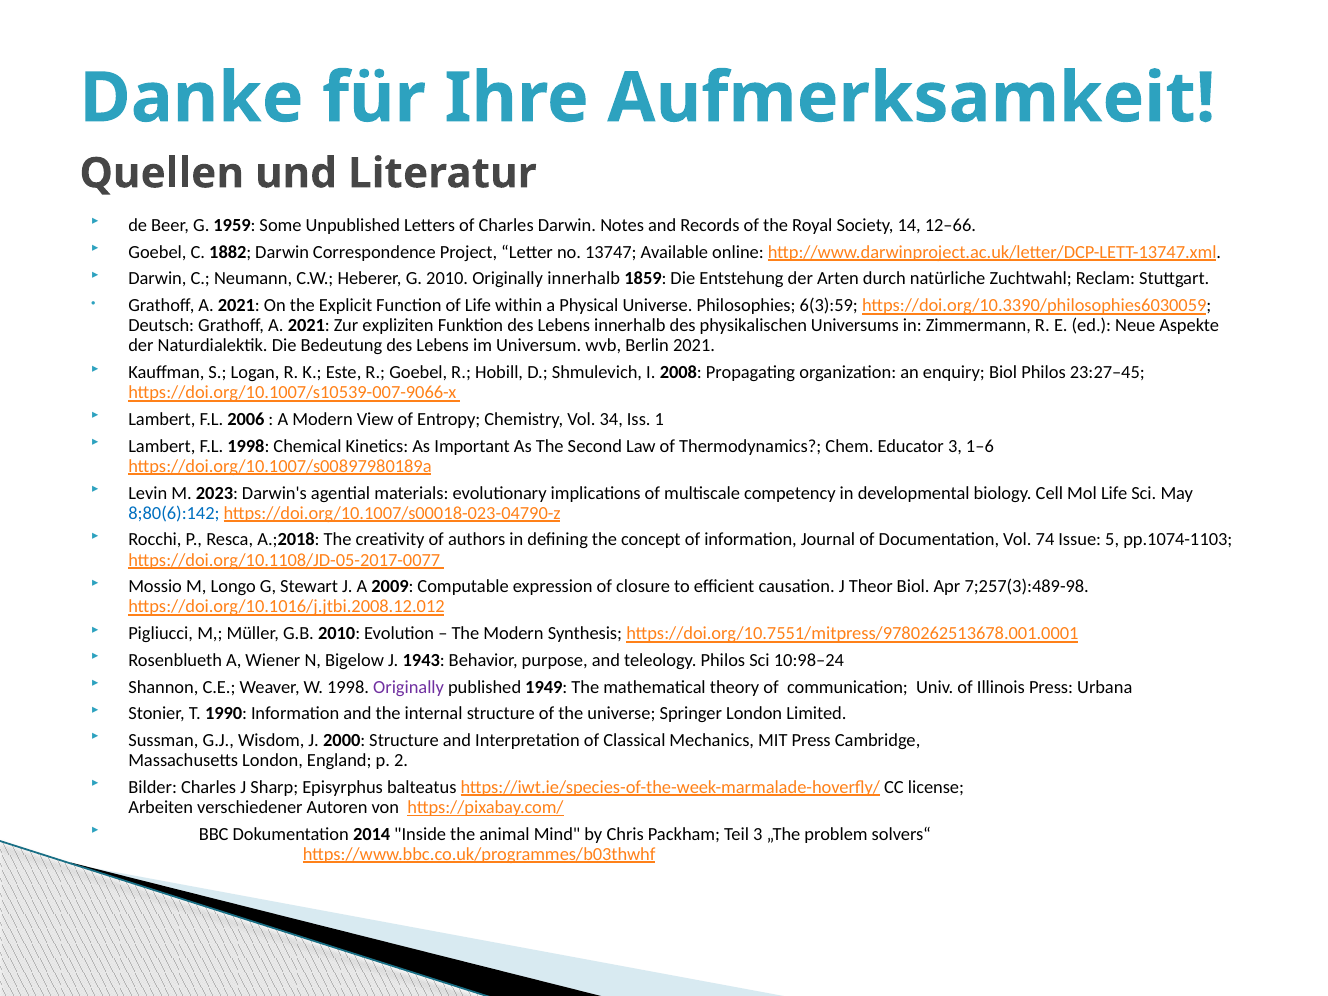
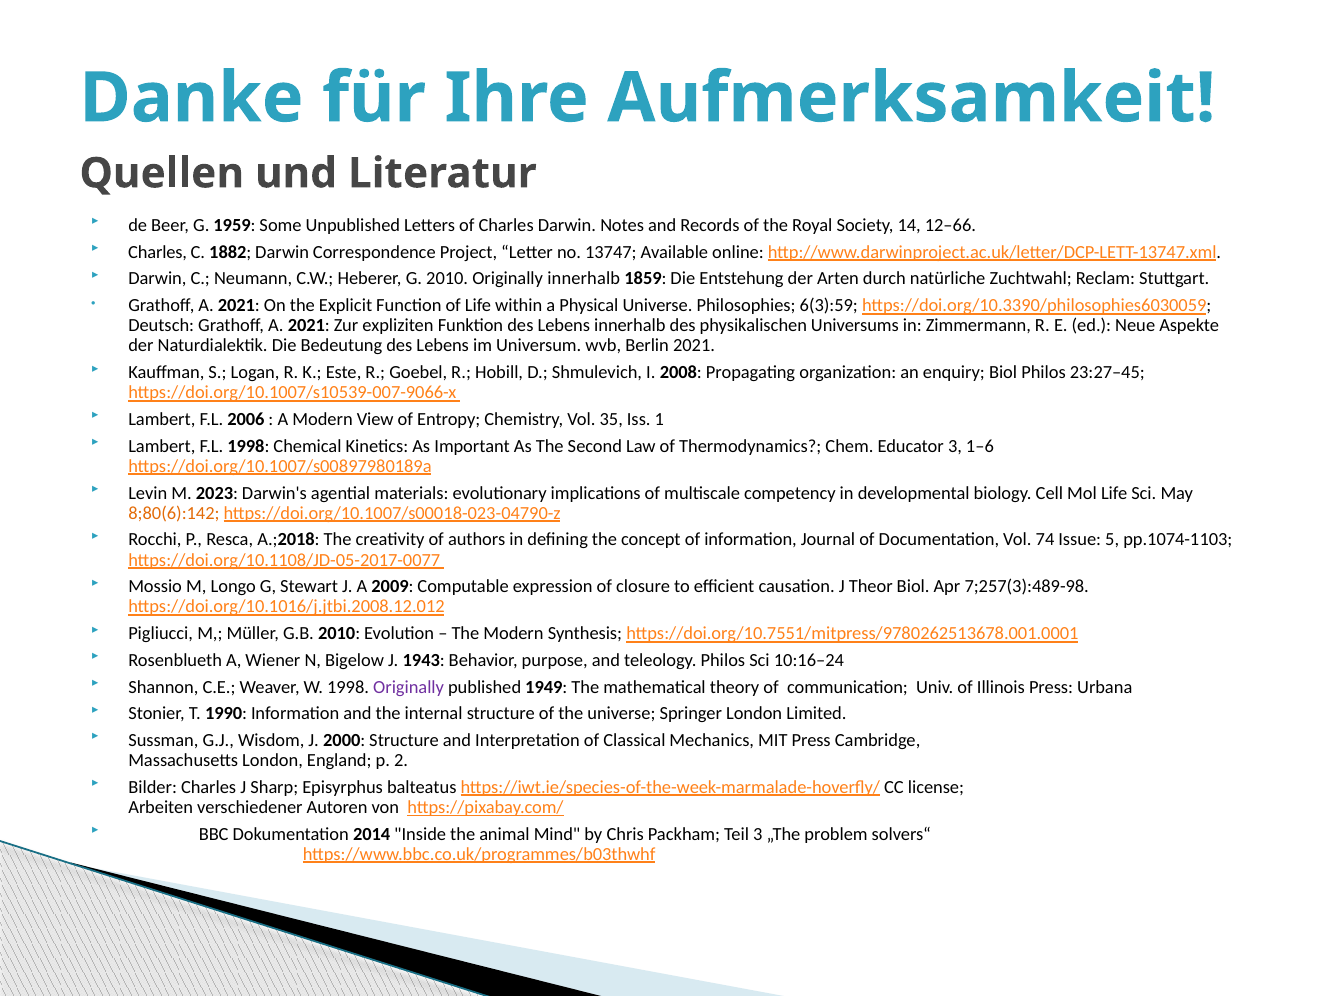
Goebel at (157, 252): Goebel -> Charles
34: 34 -> 35
8;80(6):142 colour: blue -> orange
10:98–24: 10:98–24 -> 10:16–24
